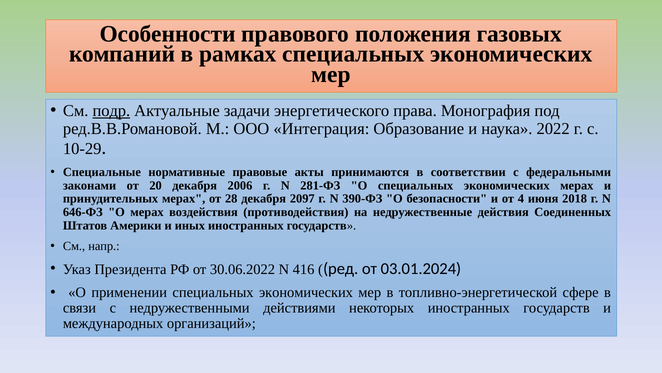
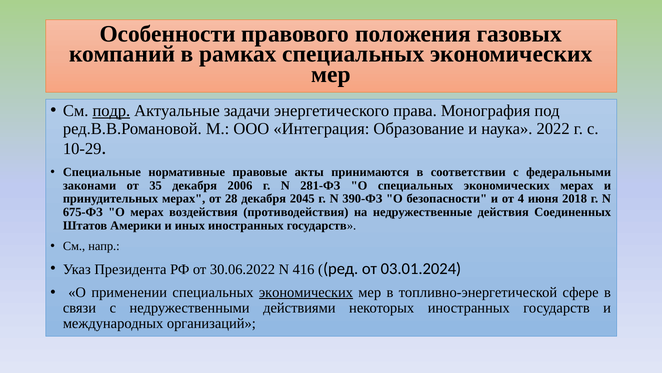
20: 20 -> 35
2097: 2097 -> 2045
646-ФЗ: 646-ФЗ -> 675-ФЗ
экономических at (306, 292) underline: none -> present
